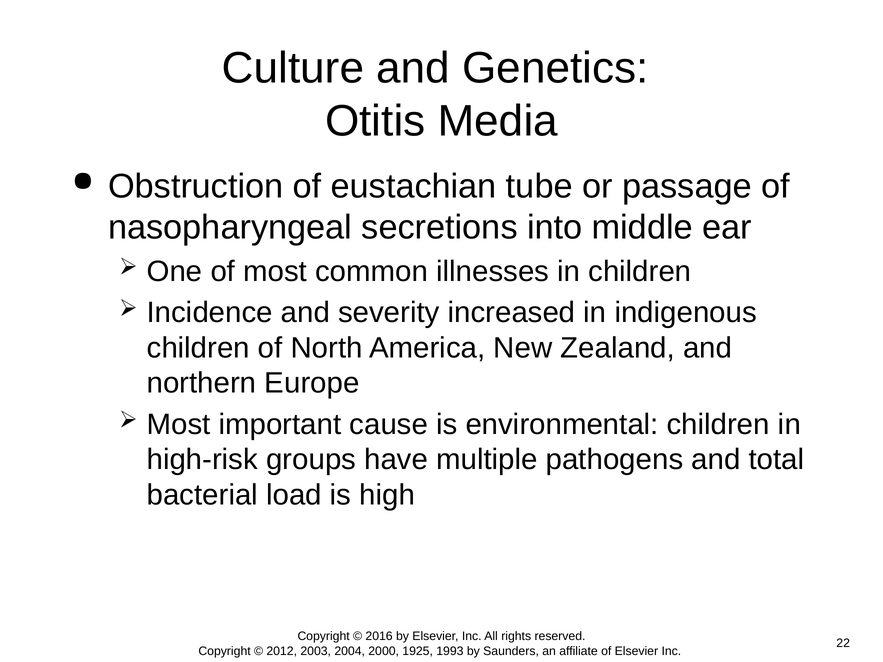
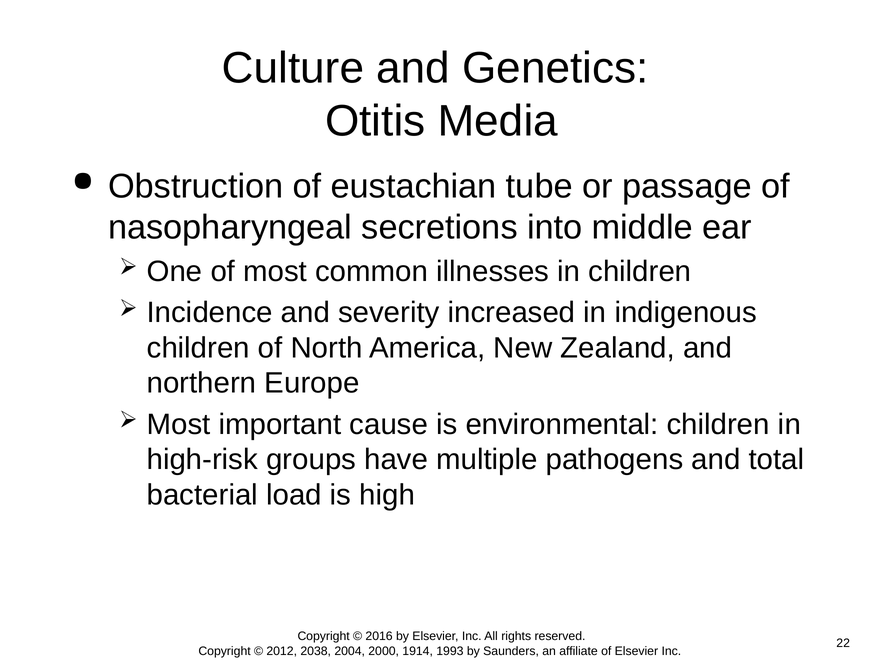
2003: 2003 -> 2038
1925: 1925 -> 1914
